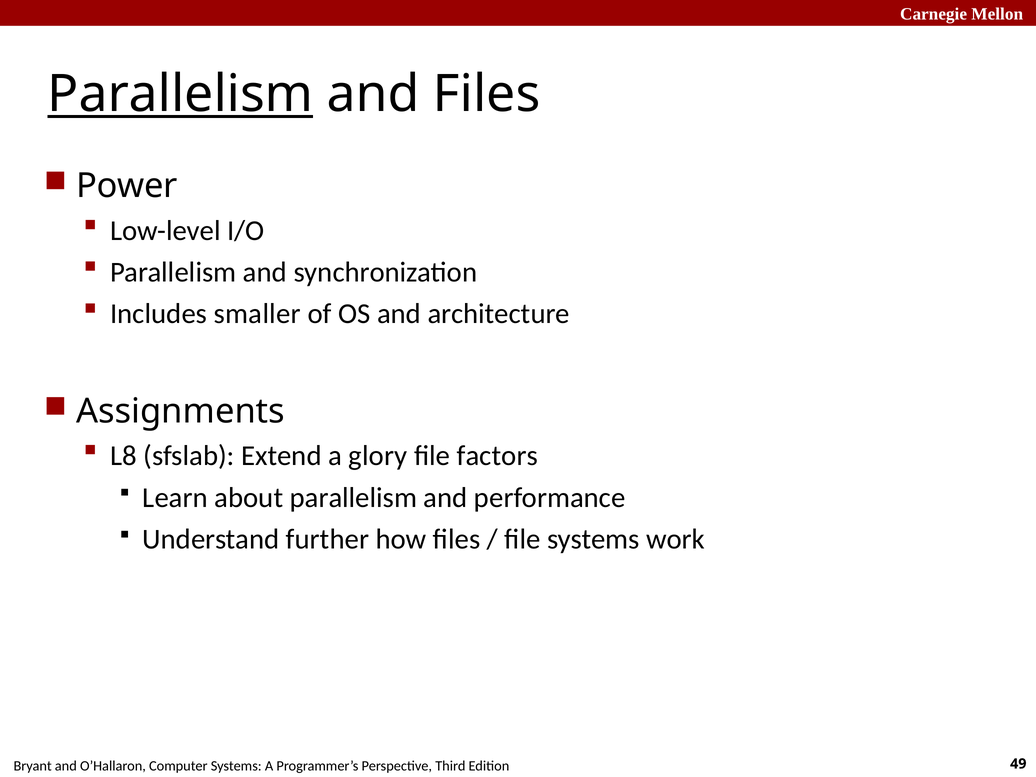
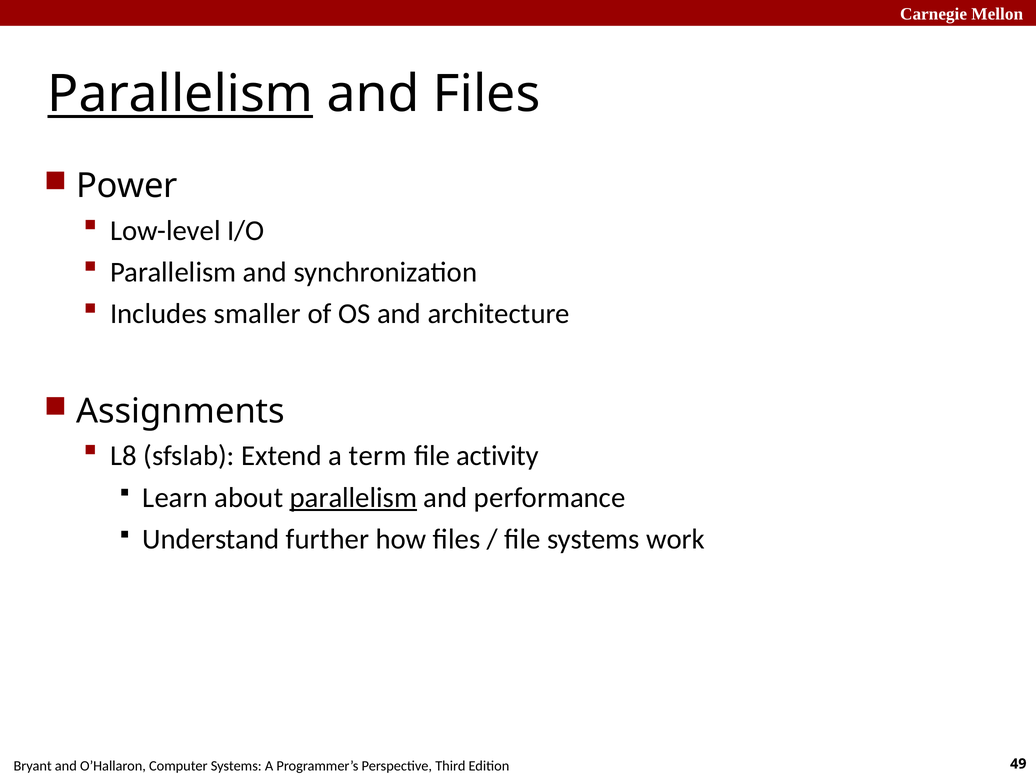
glory: glory -> term
factors: factors -> activity
parallelism at (353, 498) underline: none -> present
